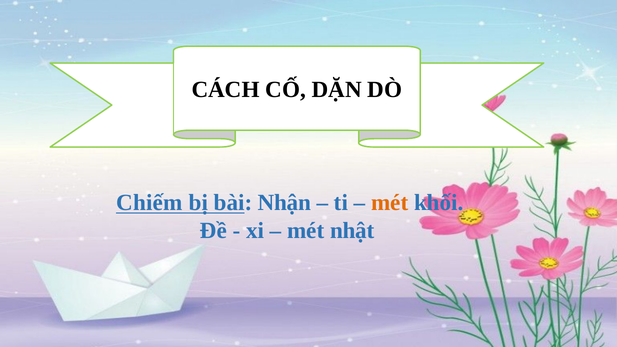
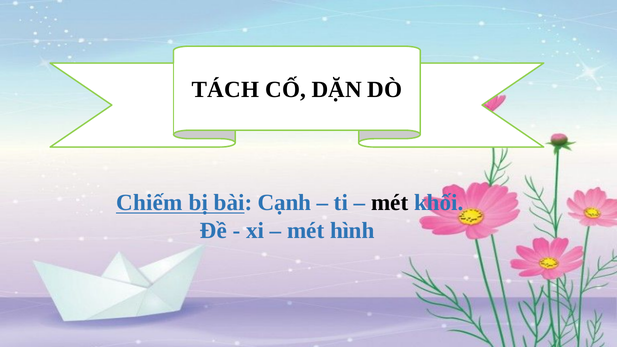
CÁCH: CÁCH -> TÁCH
Nhận: Nhận -> Cạnh
mét at (390, 203) colour: orange -> black
nhật: nhật -> hình
